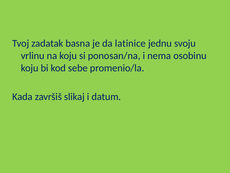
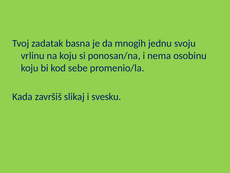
latinice: latinice -> mnogih
datum: datum -> svesku
